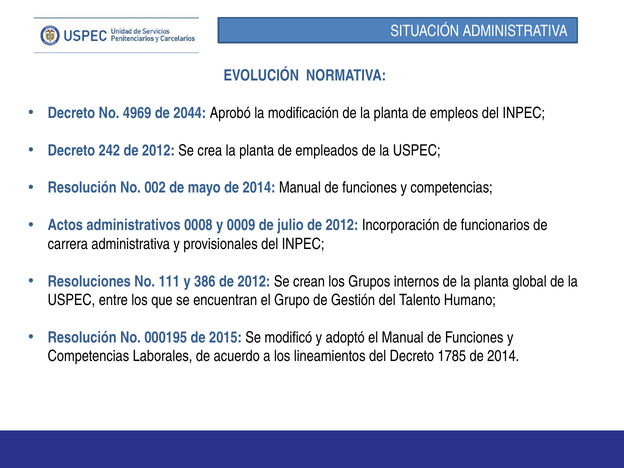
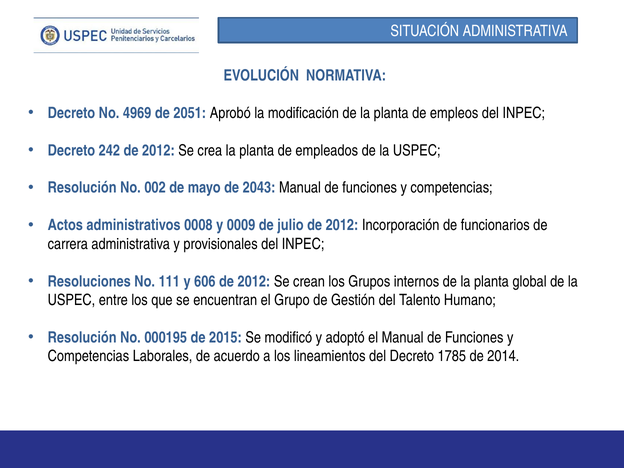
2044: 2044 -> 2051
mayo de 2014: 2014 -> 2043
386: 386 -> 606
